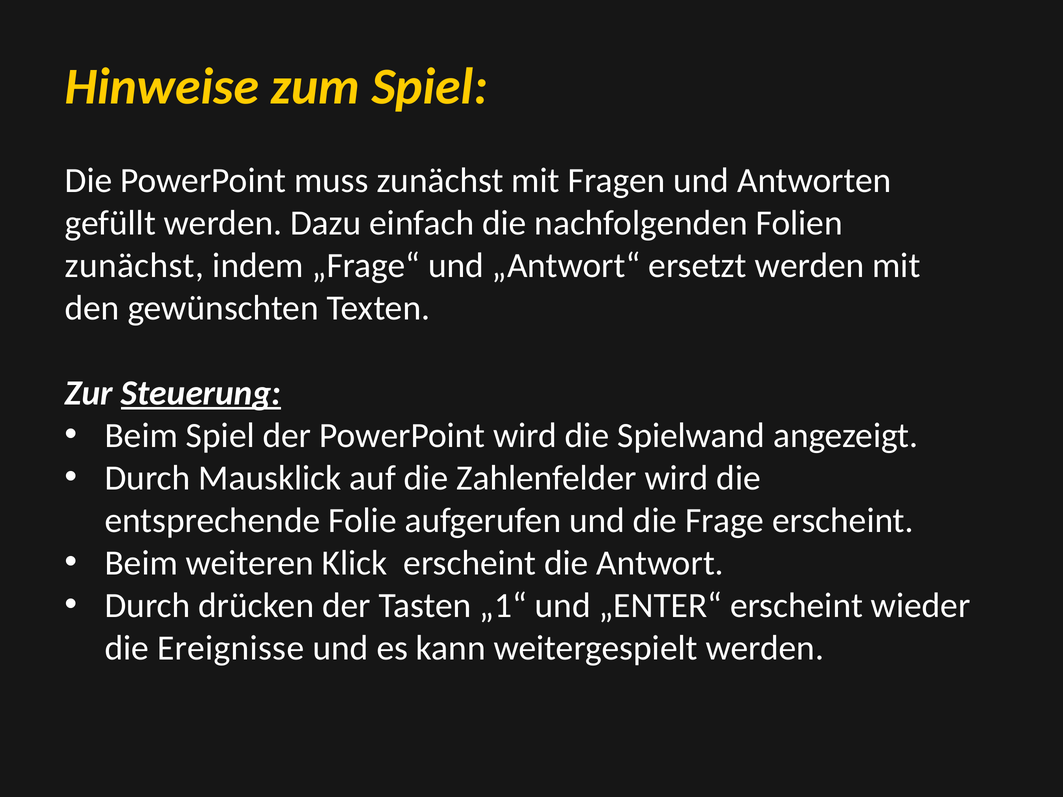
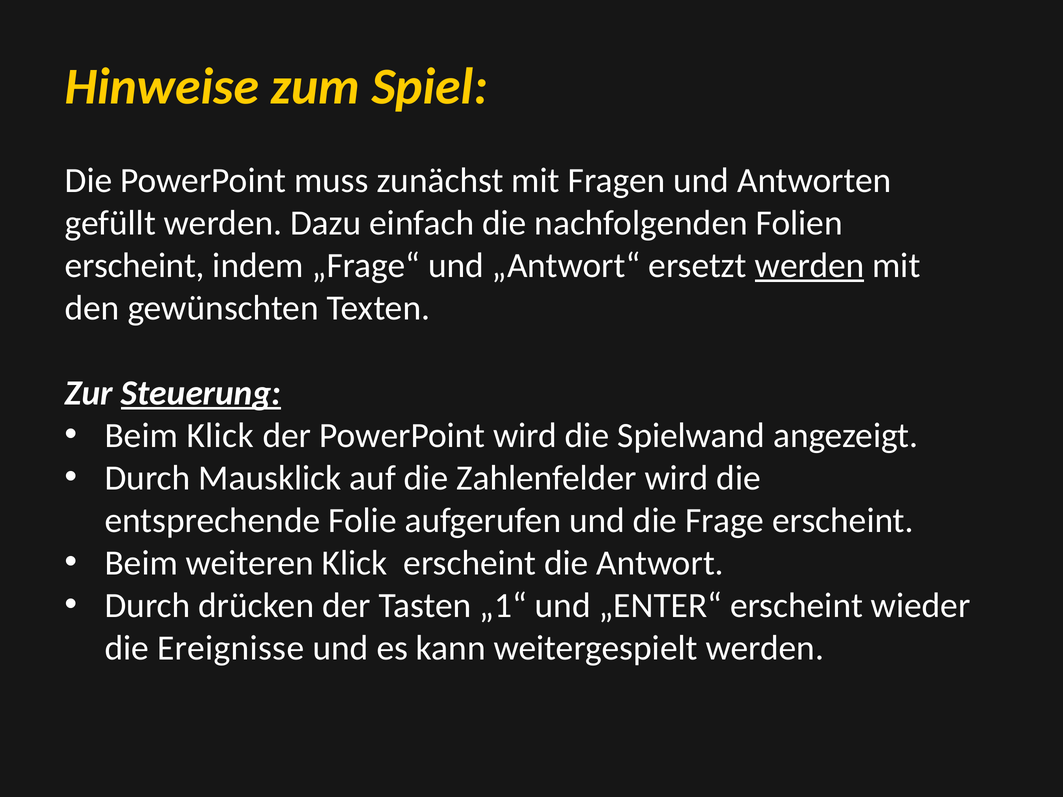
zunächst at (134, 266): zunächst -> erscheint
werden at (810, 266) underline: none -> present
Beim Spiel: Spiel -> Klick
